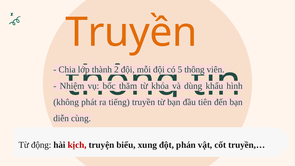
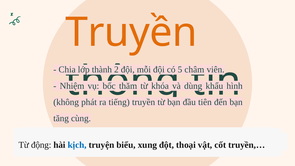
5 thông: thông -> châm
diễn: diễn -> tăng
kịch colour: red -> blue
phán: phán -> thoại
